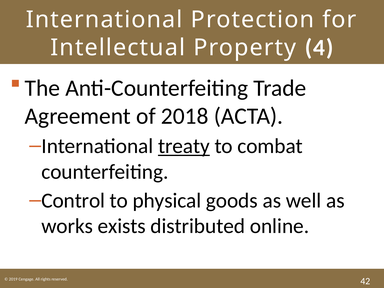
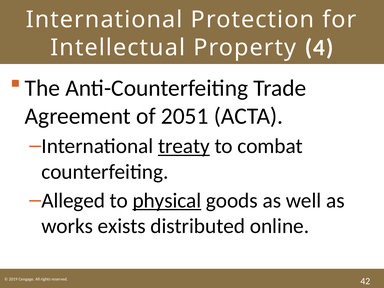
2018: 2018 -> 2051
Control: Control -> Alleged
physical underline: none -> present
